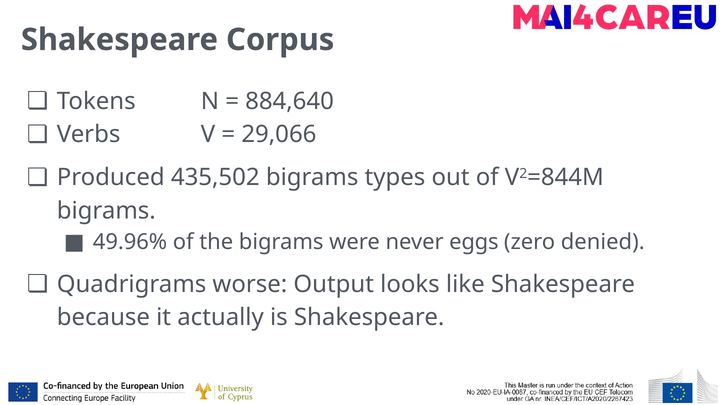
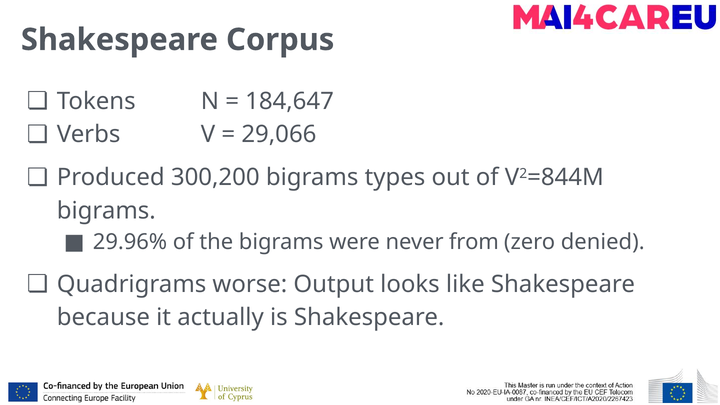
884,640: 884,640 -> 184,647
435,502: 435,502 -> 300,200
49.96%: 49.96% -> 29.96%
eggs: eggs -> from
